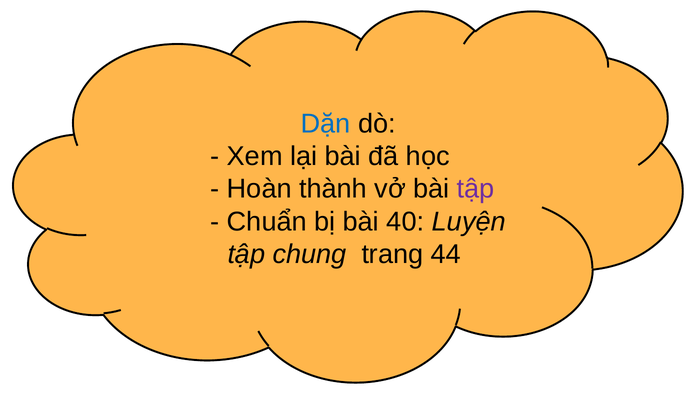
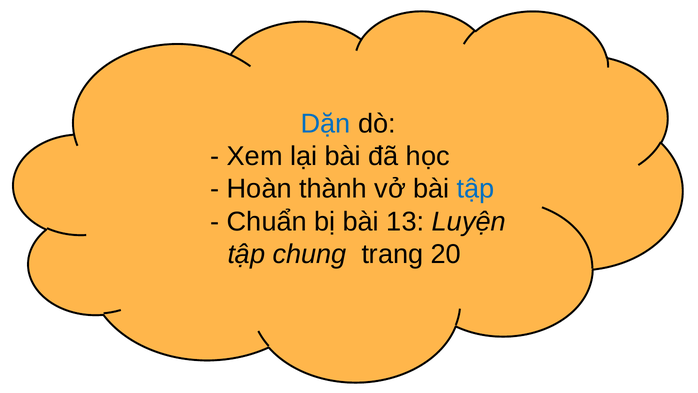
tập at (476, 189) colour: purple -> blue
40: 40 -> 13
44: 44 -> 20
